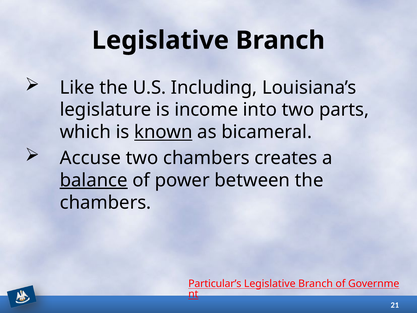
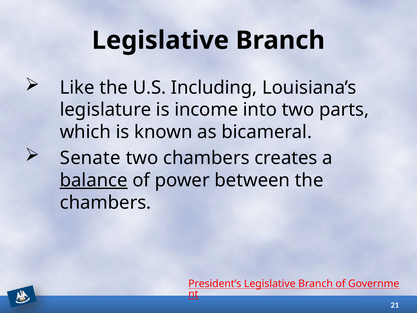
known underline: present -> none
Accuse: Accuse -> Senate
Particular’s: Particular’s -> President’s
